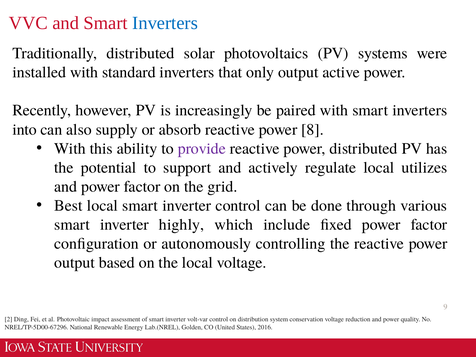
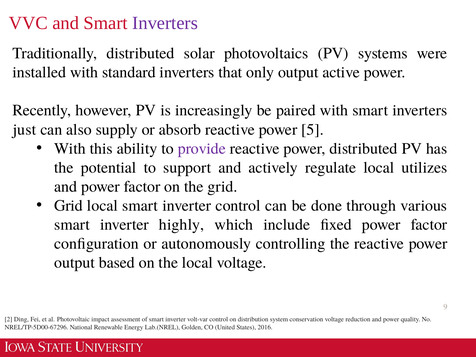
Inverters at (165, 23) colour: blue -> purple
into: into -> just
8: 8 -> 5
Best at (68, 206): Best -> Grid
